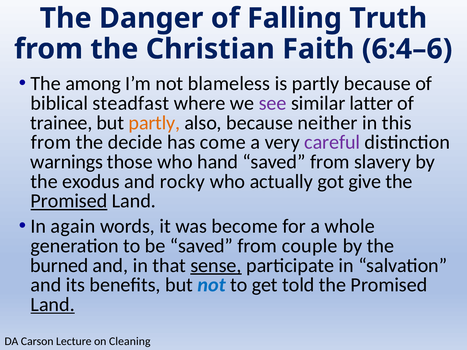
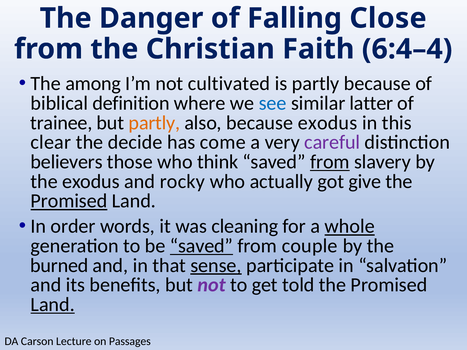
Truth: Truth -> Close
6:4–6: 6:4–6 -> 6:4–4
blameless: blameless -> cultivated
steadfast: steadfast -> definition
see colour: purple -> blue
because neither: neither -> exodus
from at (51, 142): from -> clear
warnings: warnings -> believers
hand: hand -> think
from at (330, 162) underline: none -> present
again: again -> order
become: become -> cleaning
whole underline: none -> present
saved at (202, 246) underline: none -> present
not at (212, 285) colour: blue -> purple
Cleaning: Cleaning -> Passages
